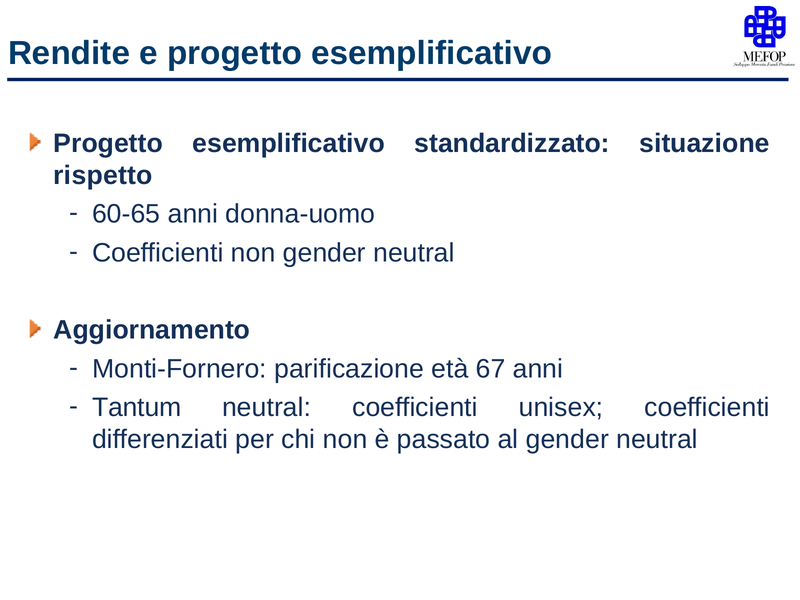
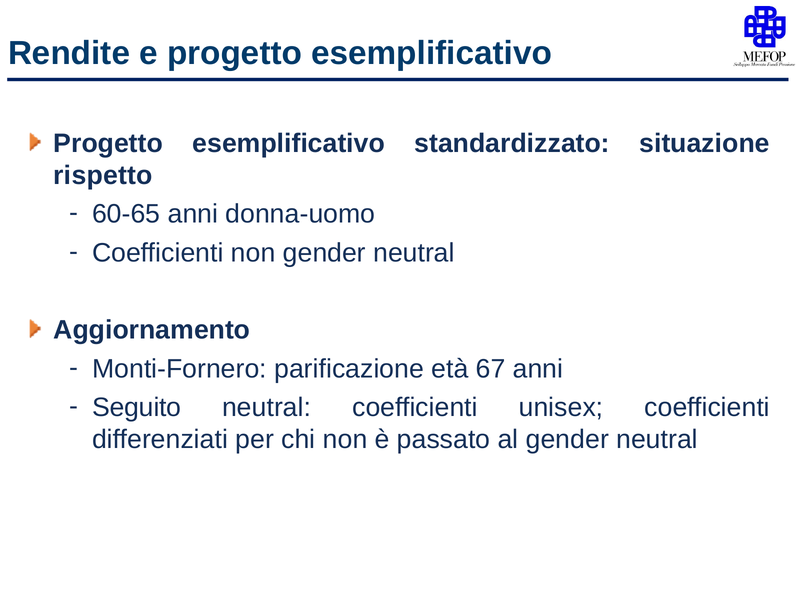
Tantum: Tantum -> Seguito
